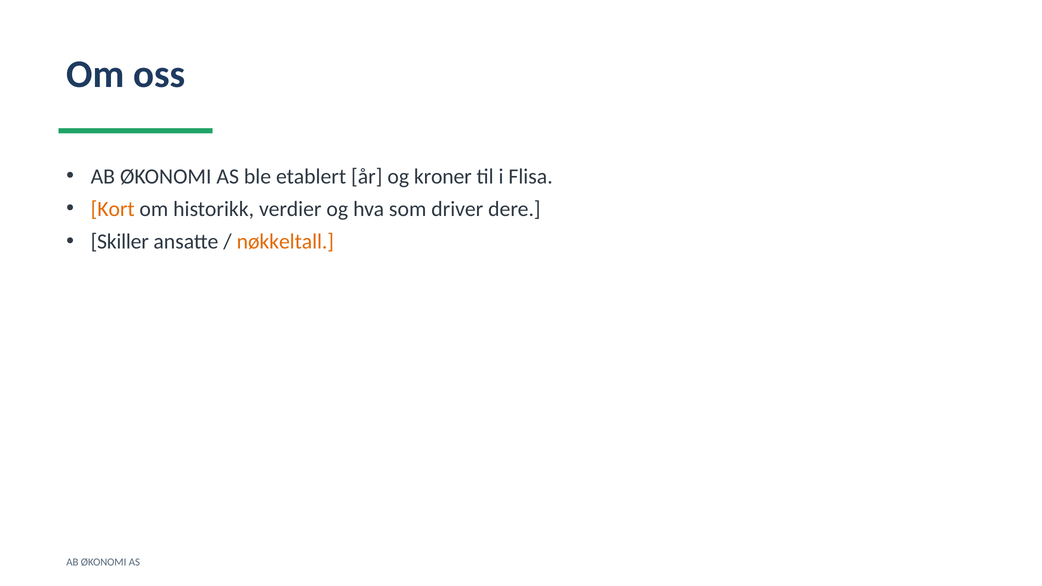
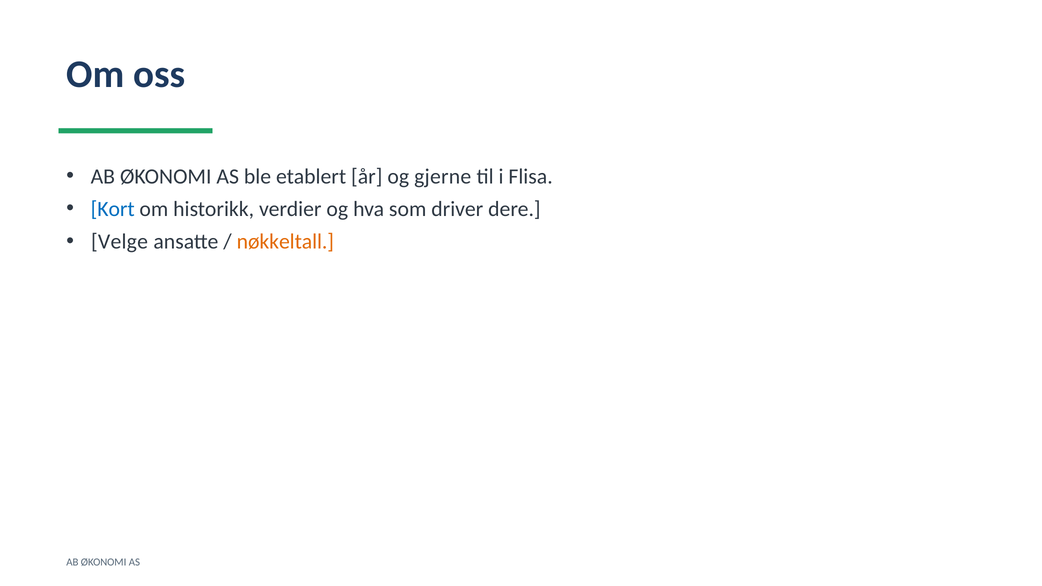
kroner: kroner -> gjerne
Kort colour: orange -> blue
Skiller: Skiller -> Velge
